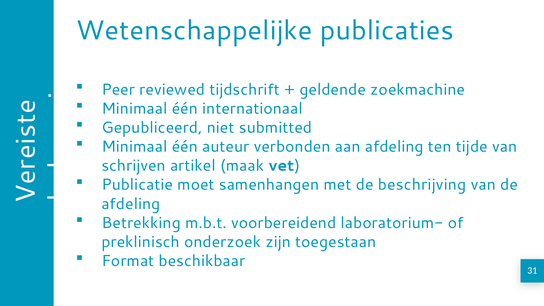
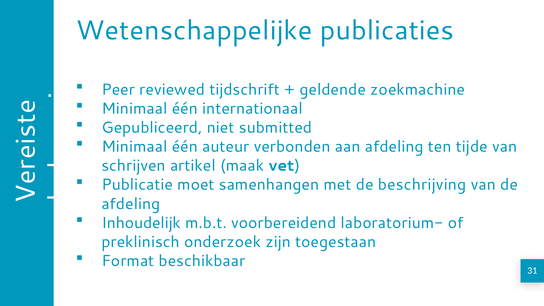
Betrekking: Betrekking -> Inhoudelijk
